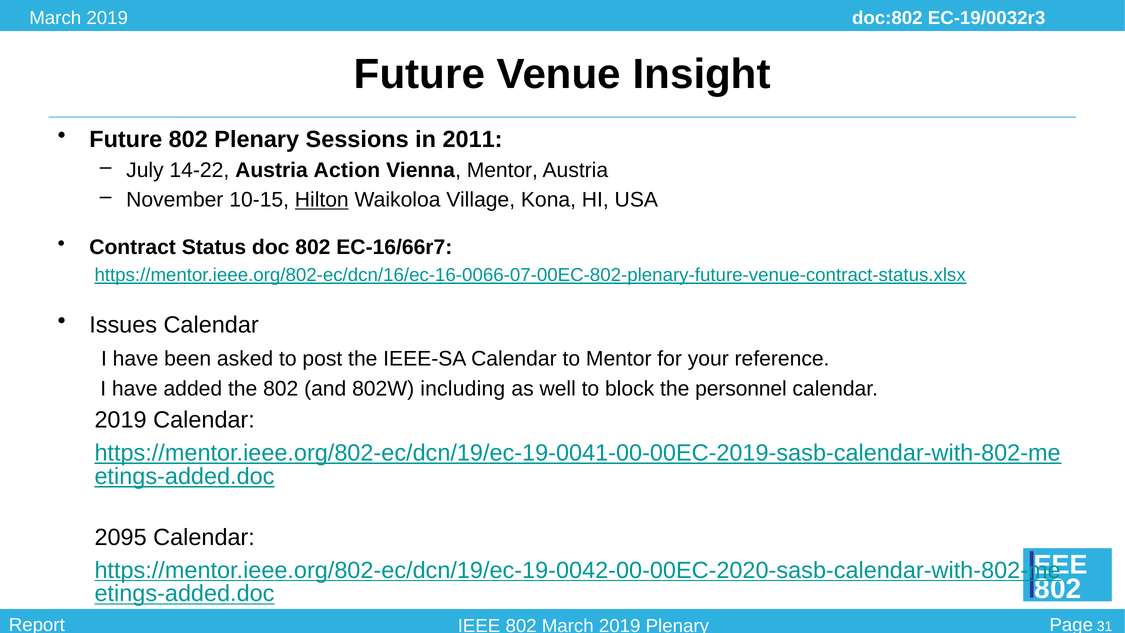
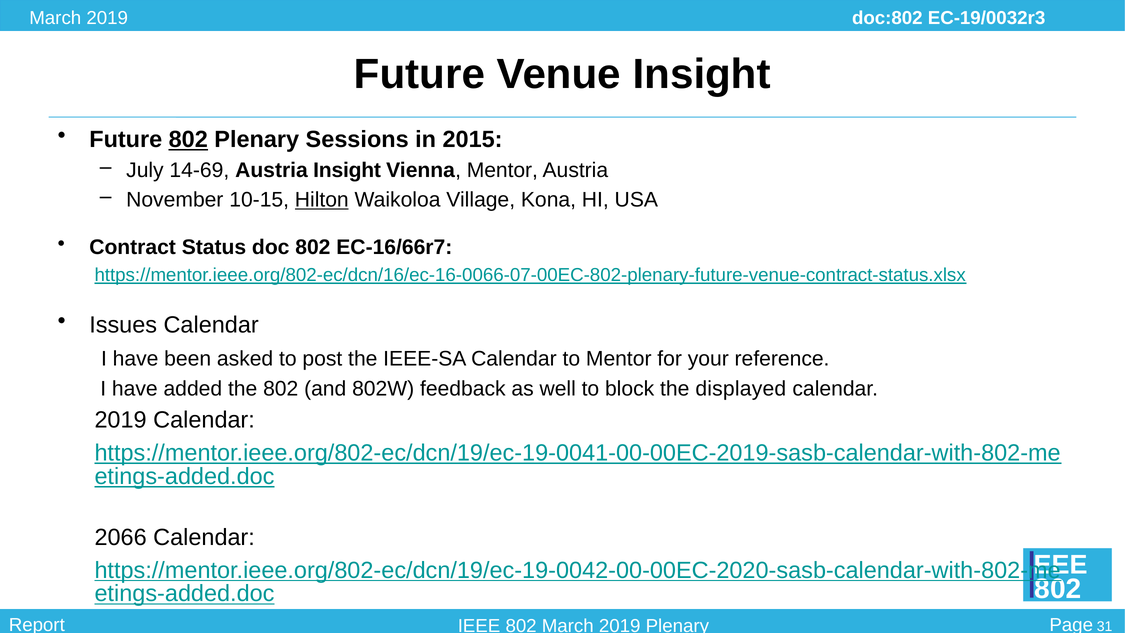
802 at (188, 139) underline: none -> present
2011: 2011 -> 2015
14-22: 14-22 -> 14-69
Austria Action: Action -> Insight
including: including -> feedback
personnel: personnel -> displayed
2095: 2095 -> 2066
